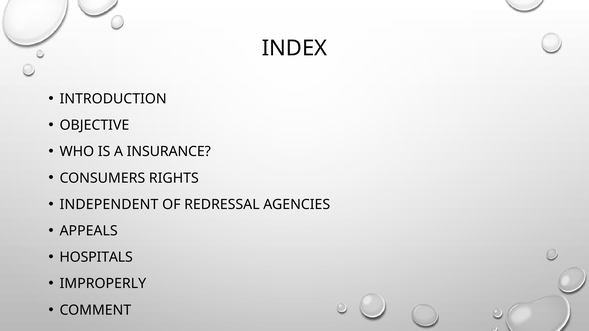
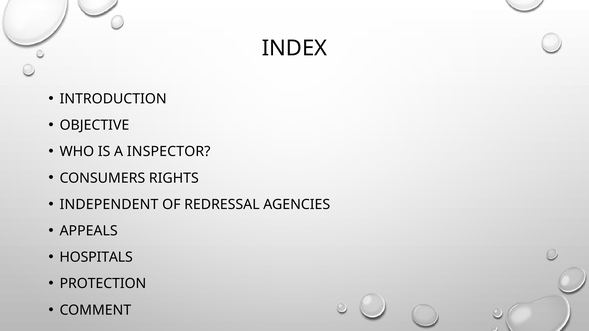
INSURANCE: INSURANCE -> INSPECTOR
IMPROPERLY: IMPROPERLY -> PROTECTION
